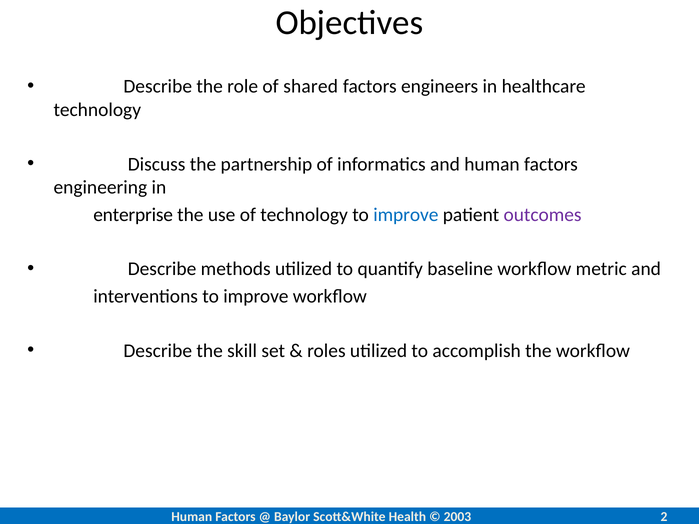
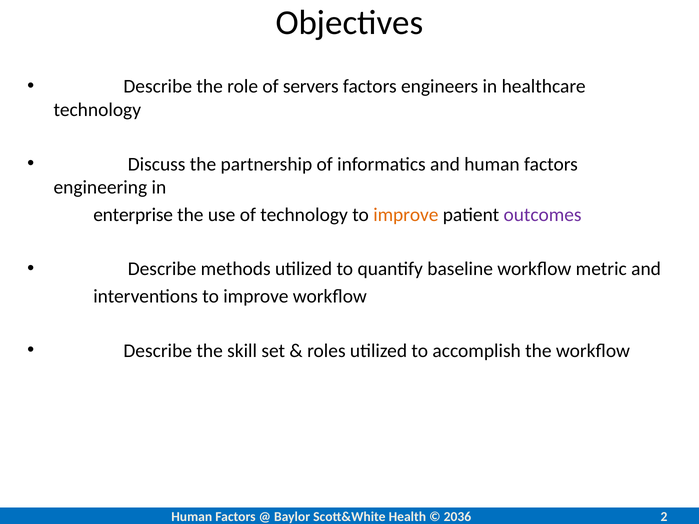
shared: shared -> servers
improve at (406, 215) colour: blue -> orange
2003: 2003 -> 2036
